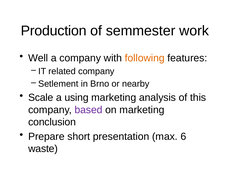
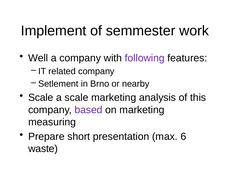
Production: Production -> Implement
following colour: orange -> purple
a using: using -> scale
conclusion: conclusion -> measuring
